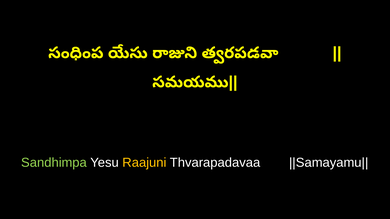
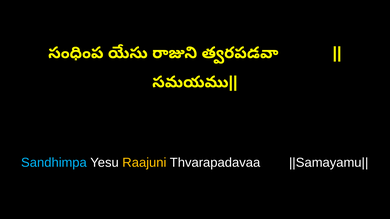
Sandhimpa colour: light green -> light blue
